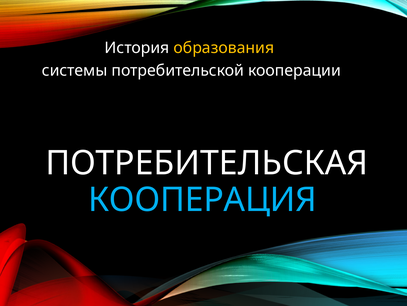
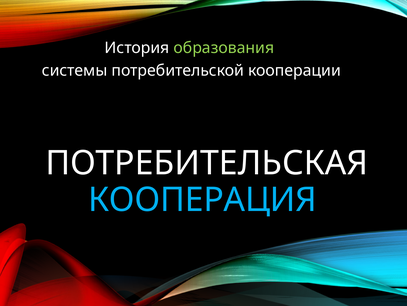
образования colour: yellow -> light green
